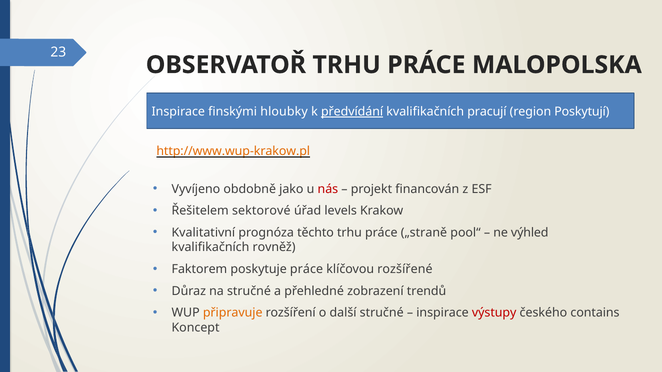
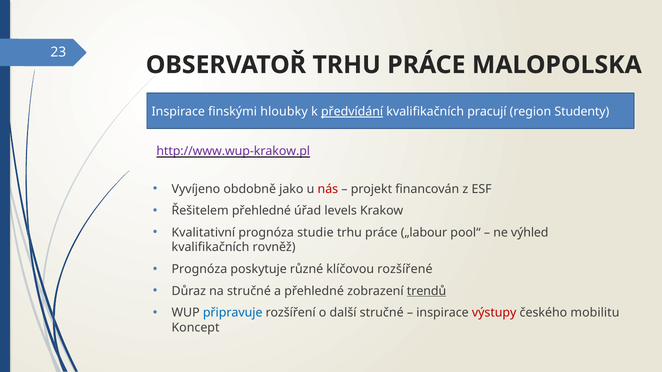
Poskytují: Poskytují -> Studenty
http://www.wup-krakow.pl colour: orange -> purple
Řešitelem sektorové: sektorové -> přehledné
těchto: těchto -> studie
„straně: „straně -> „labour
Faktorem at (199, 269): Faktorem -> Prognóza
poskytuje práce: práce -> různé
trendů underline: none -> present
připravuje colour: orange -> blue
contains: contains -> mobilitu
